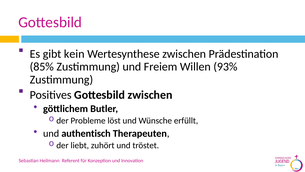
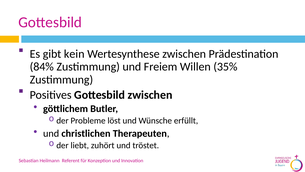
85%: 85% -> 84%
93%: 93% -> 35%
authentisch: authentisch -> christlichen
